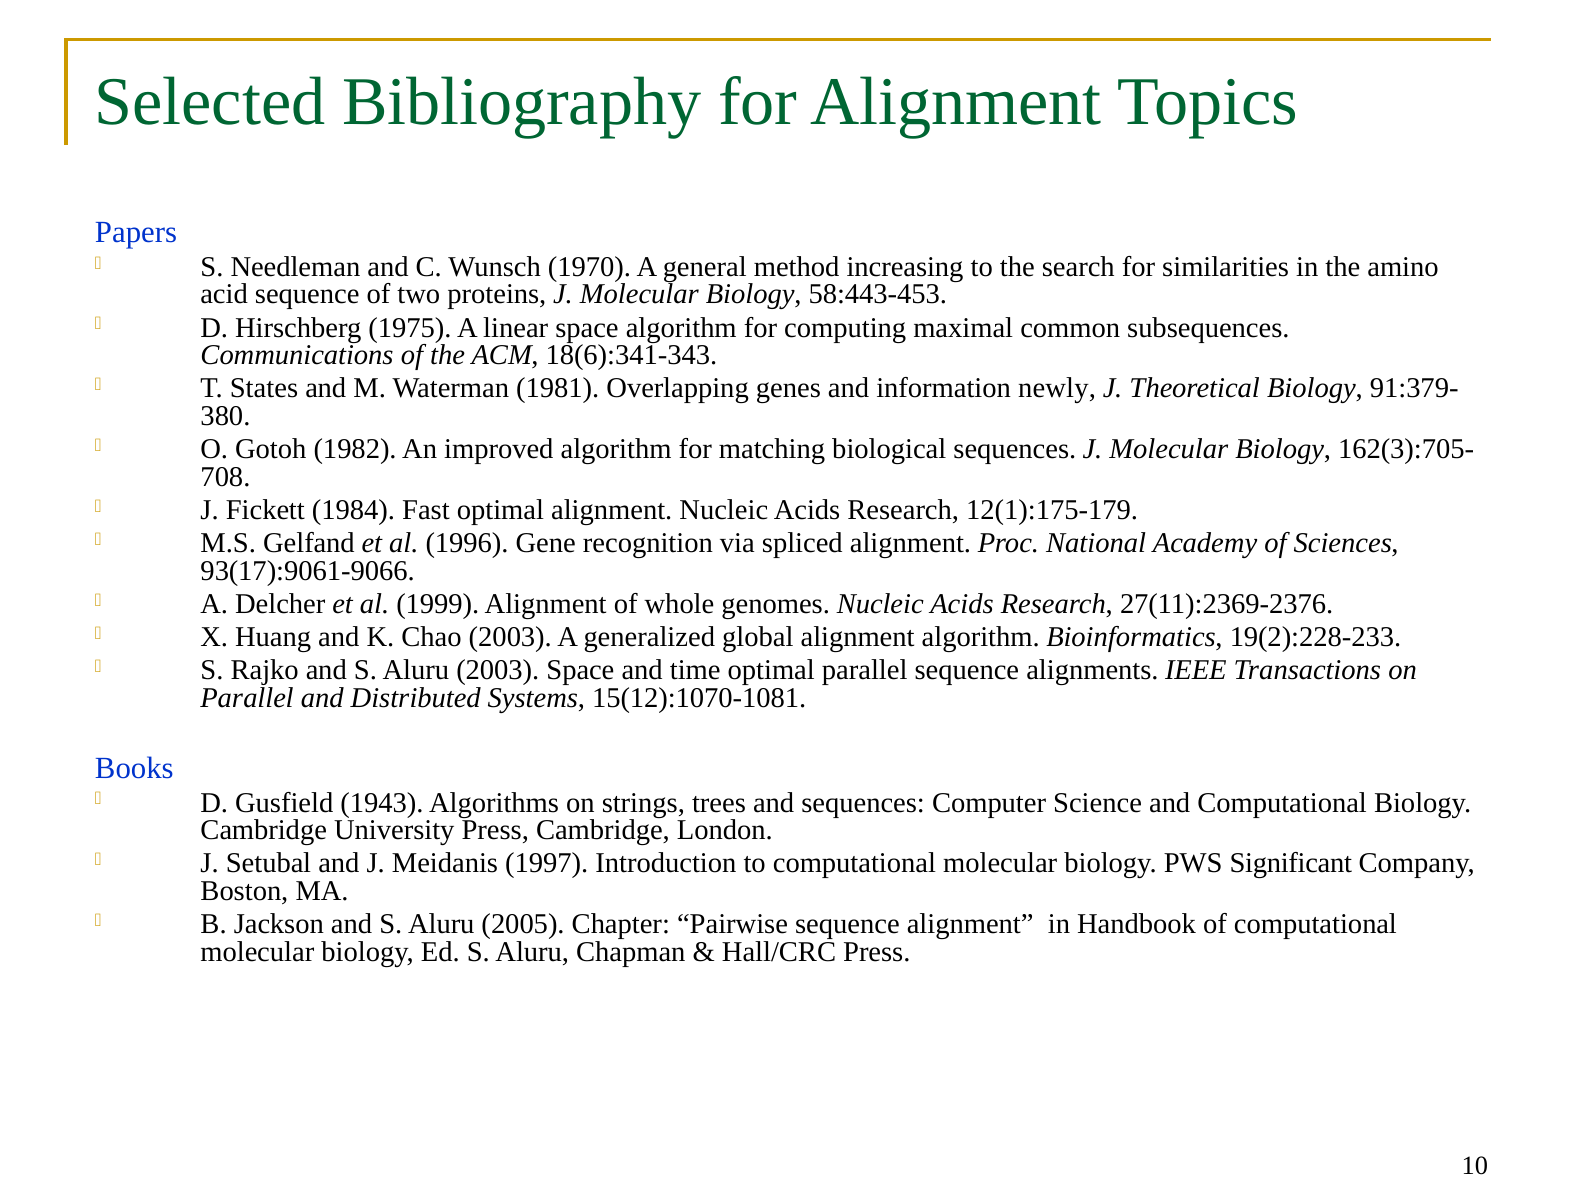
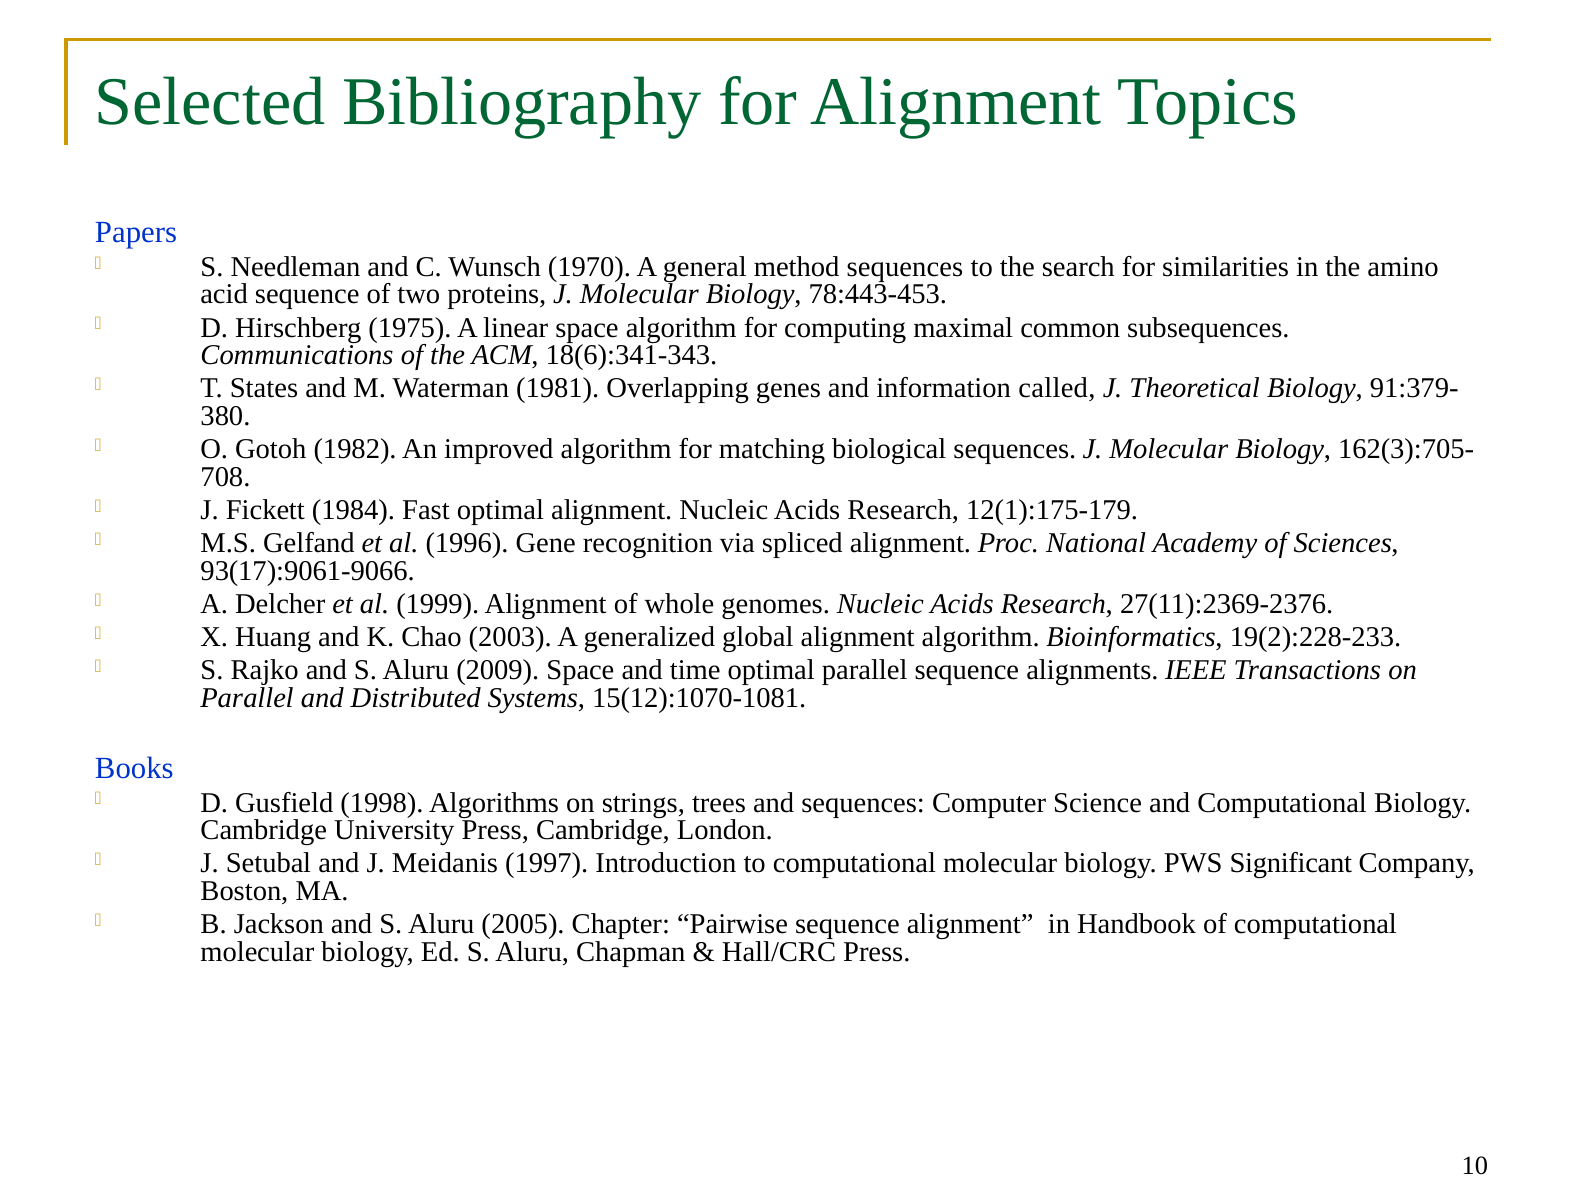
method increasing: increasing -> sequences
58:443-453: 58:443-453 -> 78:443-453
newly: newly -> called
Aluru 2003: 2003 -> 2009
1943: 1943 -> 1998
